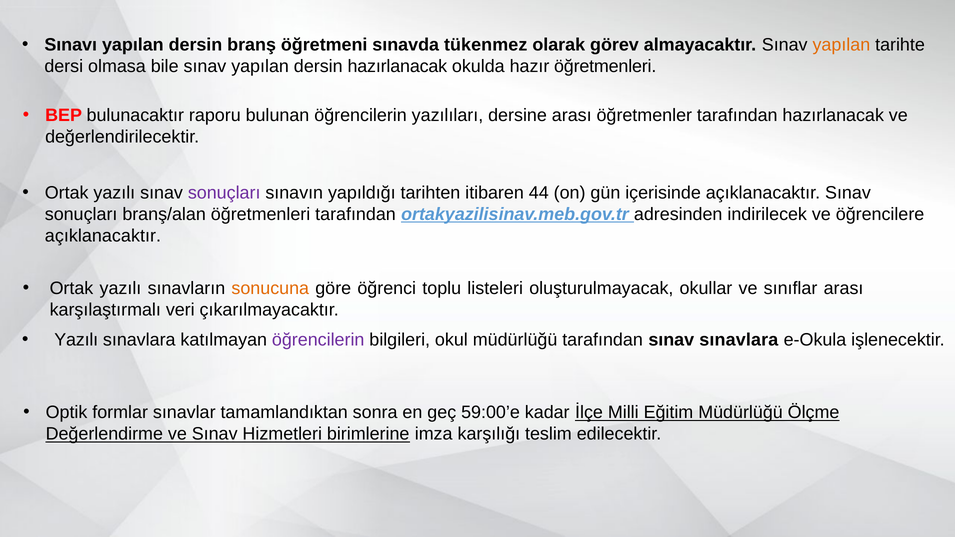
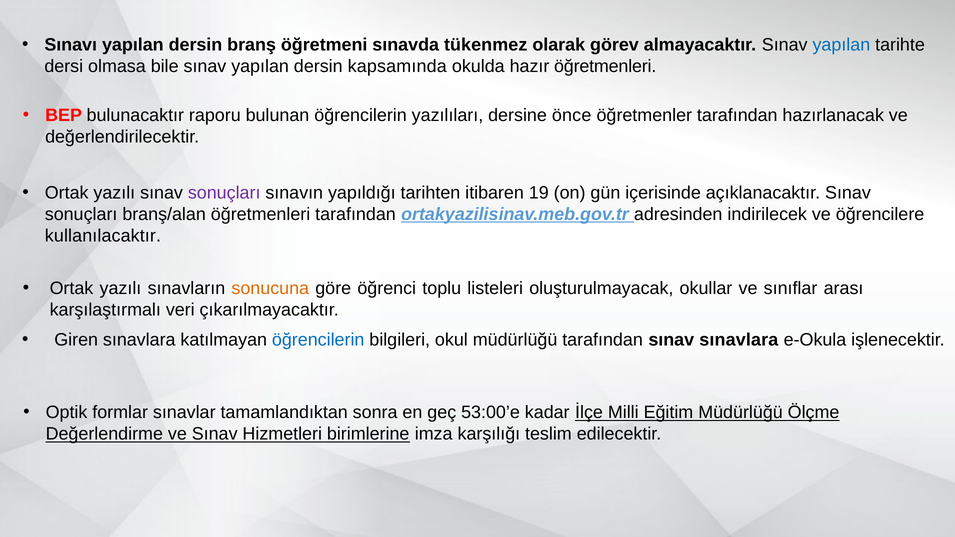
yapılan at (841, 45) colour: orange -> blue
dersin hazırlanacak: hazırlanacak -> kapsamında
dersine arası: arası -> önce
44: 44 -> 19
açıklanacaktır at (103, 236): açıklanacaktır -> kullanılacaktır
Yazılı at (76, 340): Yazılı -> Giren
öğrencilerin at (318, 340) colour: purple -> blue
59:00’e: 59:00’e -> 53:00’e
